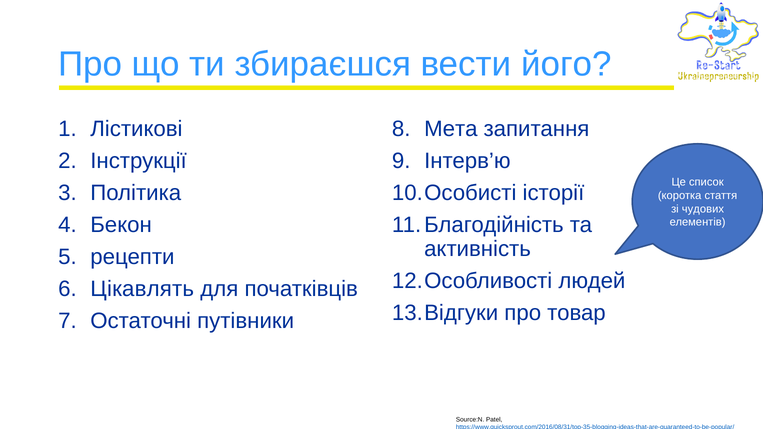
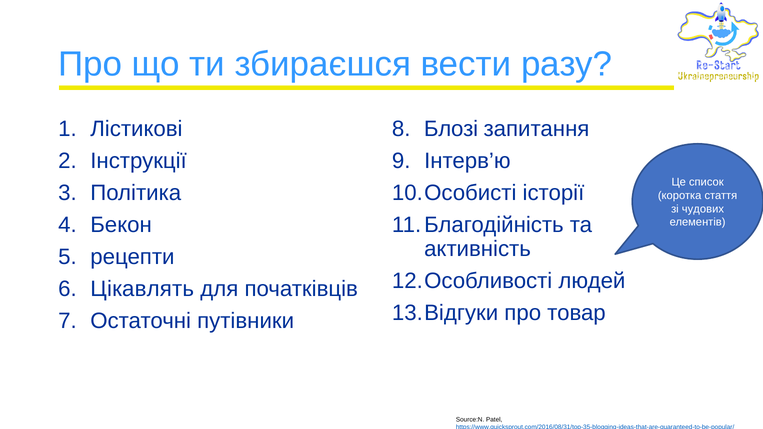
його: його -> разу
Мета: Мета -> Блозі
